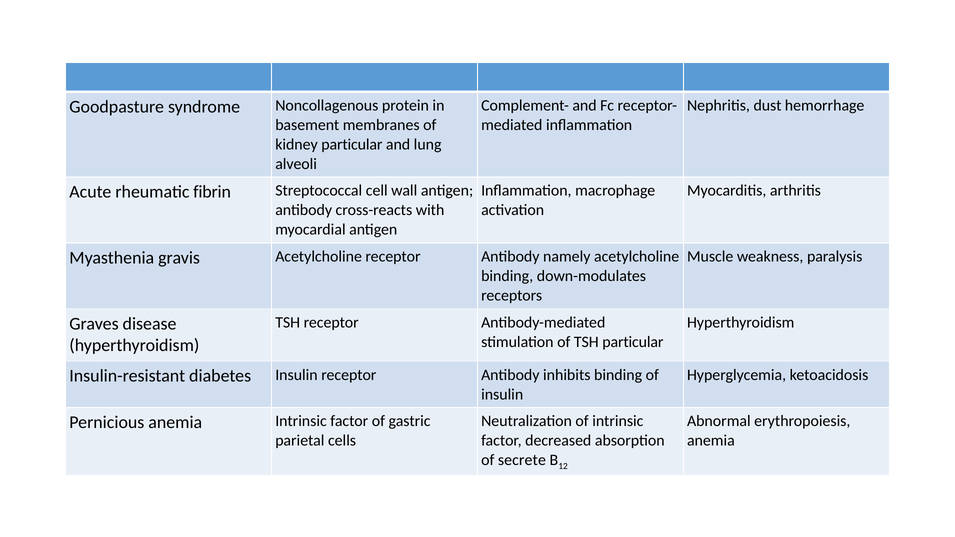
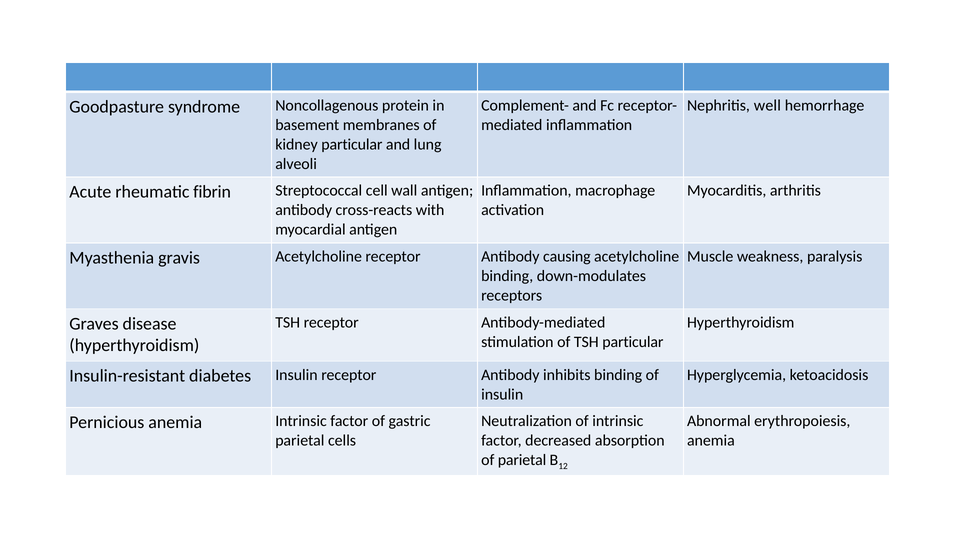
dust: dust -> well
namely: namely -> causing
of secrete: secrete -> parietal
